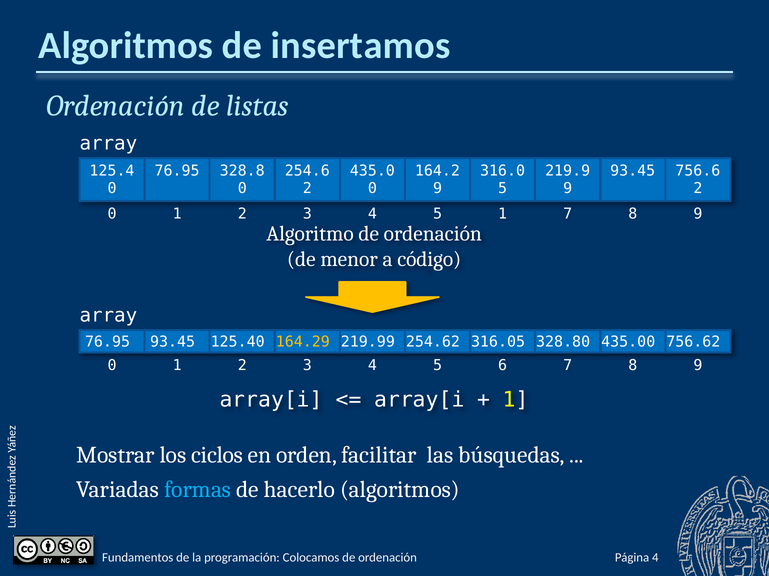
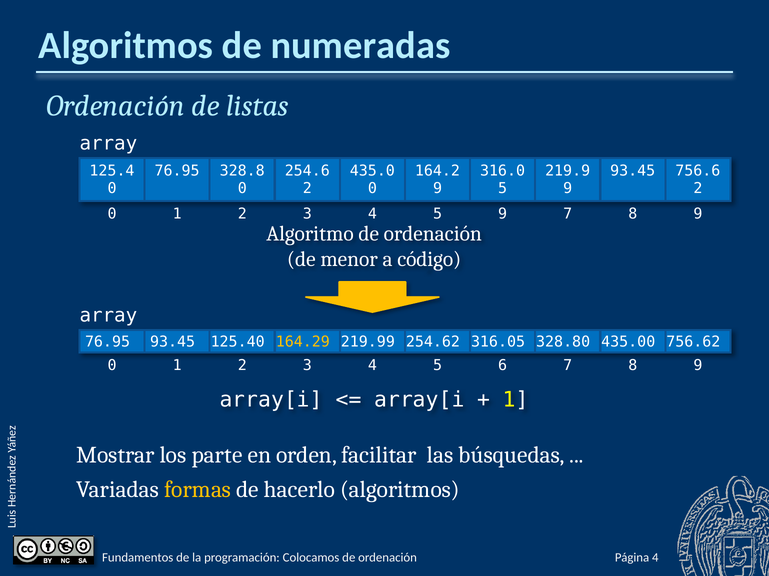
insertamos: insertamos -> numeradas
1 at (503, 214): 1 -> 9
ciclos: ciclos -> parte
formas colour: light blue -> yellow
